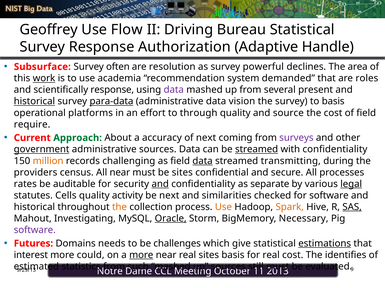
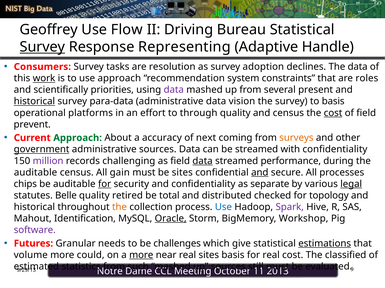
Survey at (42, 47) underline: none -> present
Authorization: Authorization -> Representing
Subsurface: Subsurface -> Consumers
often: often -> tasks
powerful: powerful -> adoption
The area: area -> data
use academia: academia -> approach
demanded: demanded -> constraints
scientifically response: response -> priorities
para-data underline: present -> none
and source: source -> census
cost at (333, 113) underline: none -> present
require: require -> prevent
surveys colour: purple -> orange
streamed at (257, 150) underline: present -> none
million colour: orange -> purple
transmitting: transmitting -> performance
providers at (36, 173): providers -> auditable
All near: near -> gain
and at (260, 173) underline: none -> present
rates: rates -> chips
for at (105, 184) underline: none -> present
and at (160, 184) underline: present -> none
Cells: Cells -> Belle
activity: activity -> retired
be next: next -> total
similarities: similarities -> distributed
for software: software -> topology
Use at (223, 207) colour: orange -> blue
Spark colour: orange -> purple
SAS underline: present -> none
Investigating: Investigating -> Identification
Necessary: Necessary -> Workshop
Domains: Domains -> Granular
interest: interest -> volume
identifies: identifies -> classified
